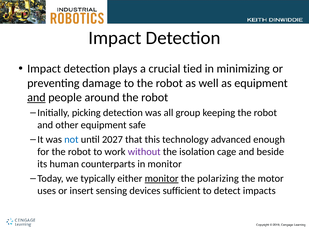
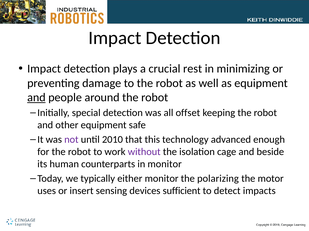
tied: tied -> rest
picking: picking -> special
group: group -> offset
not colour: blue -> purple
2027: 2027 -> 2010
monitor at (162, 179) underline: present -> none
